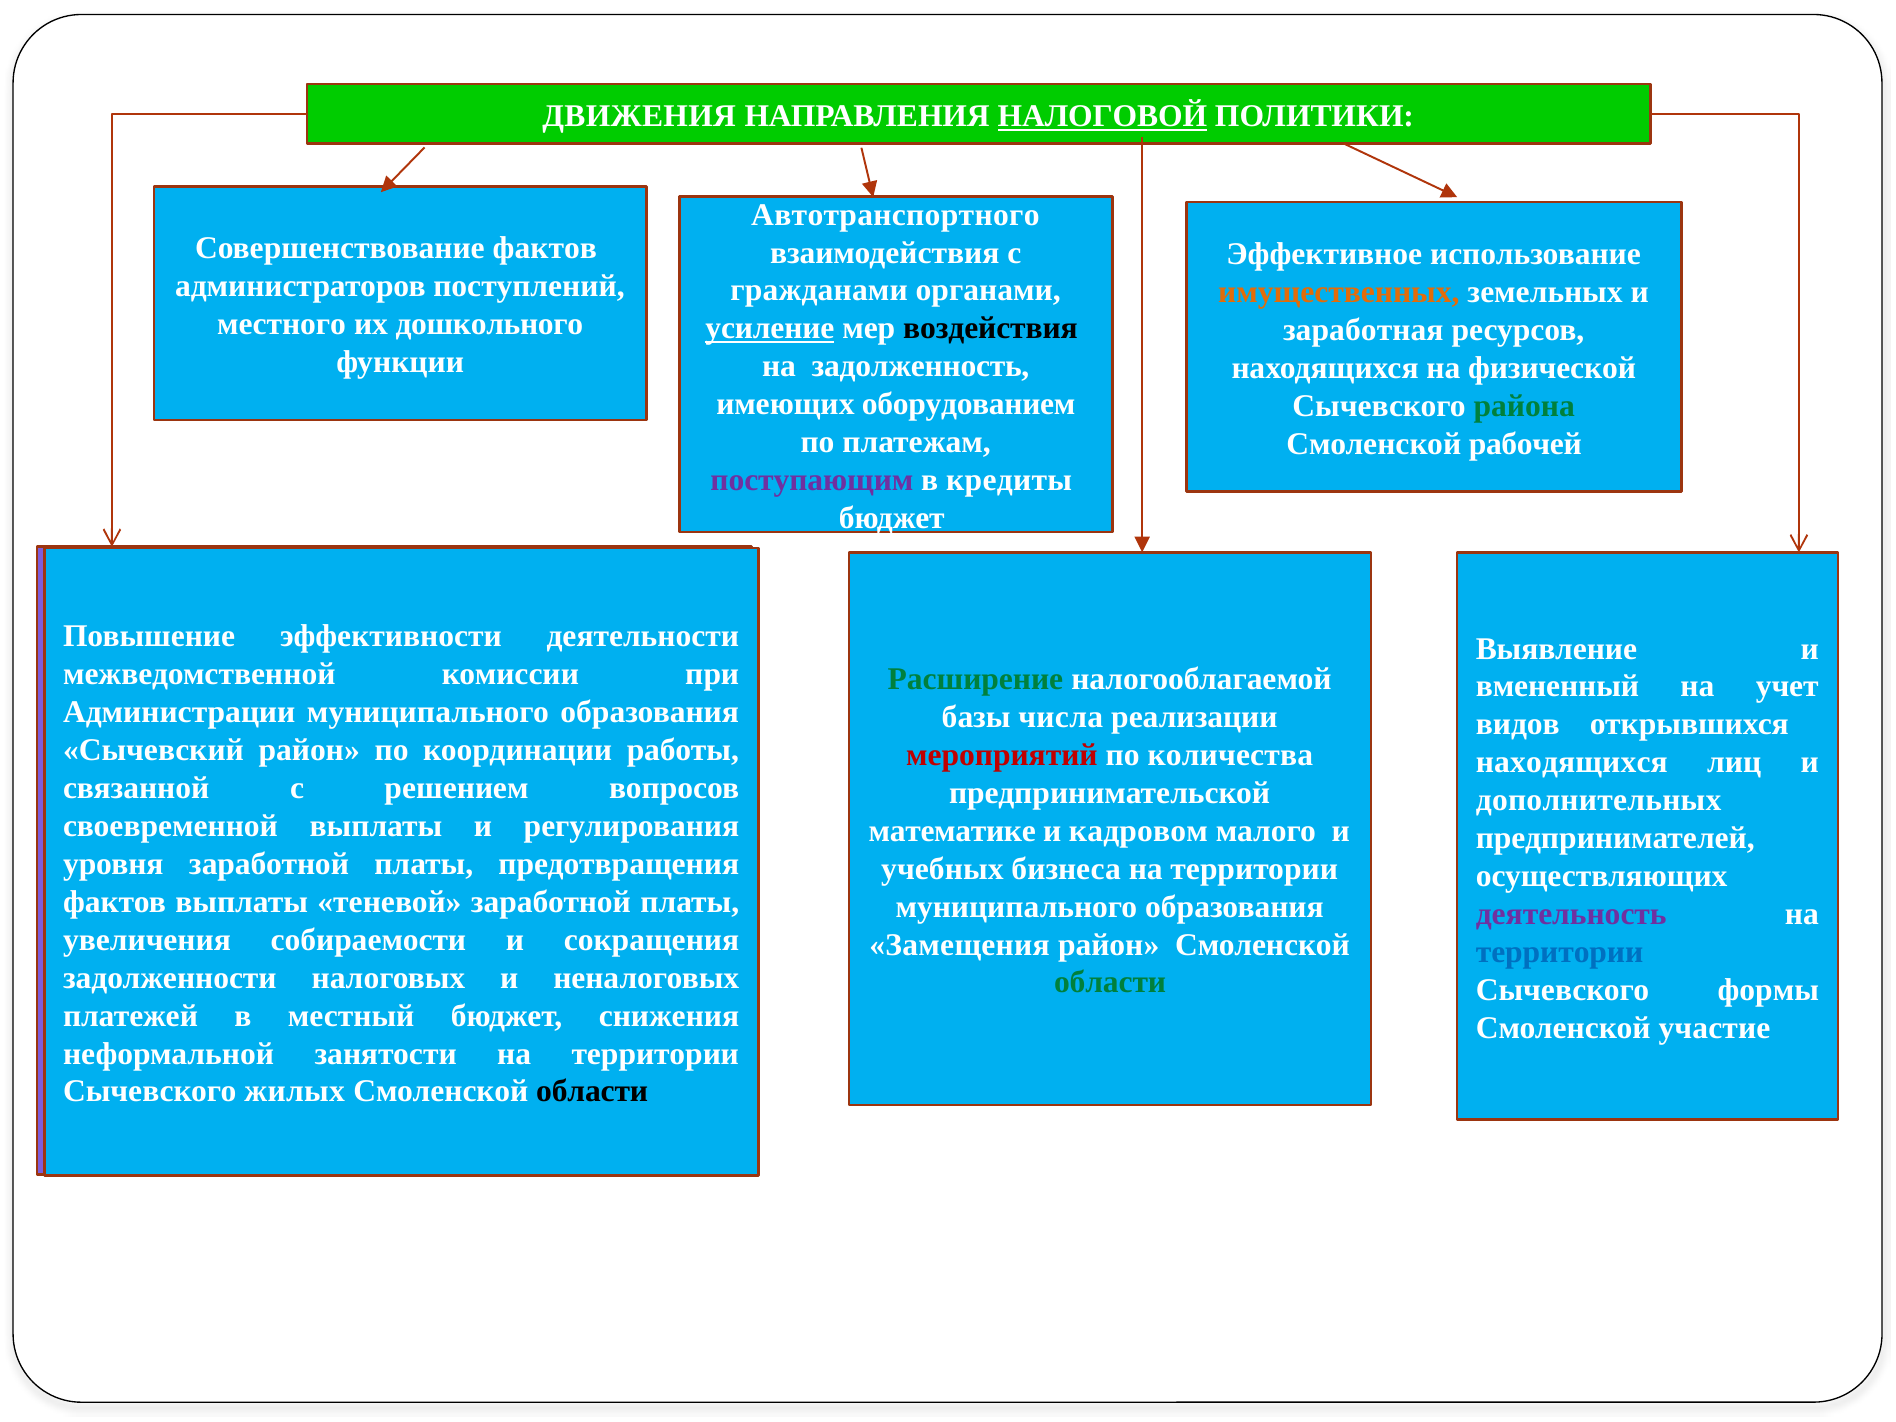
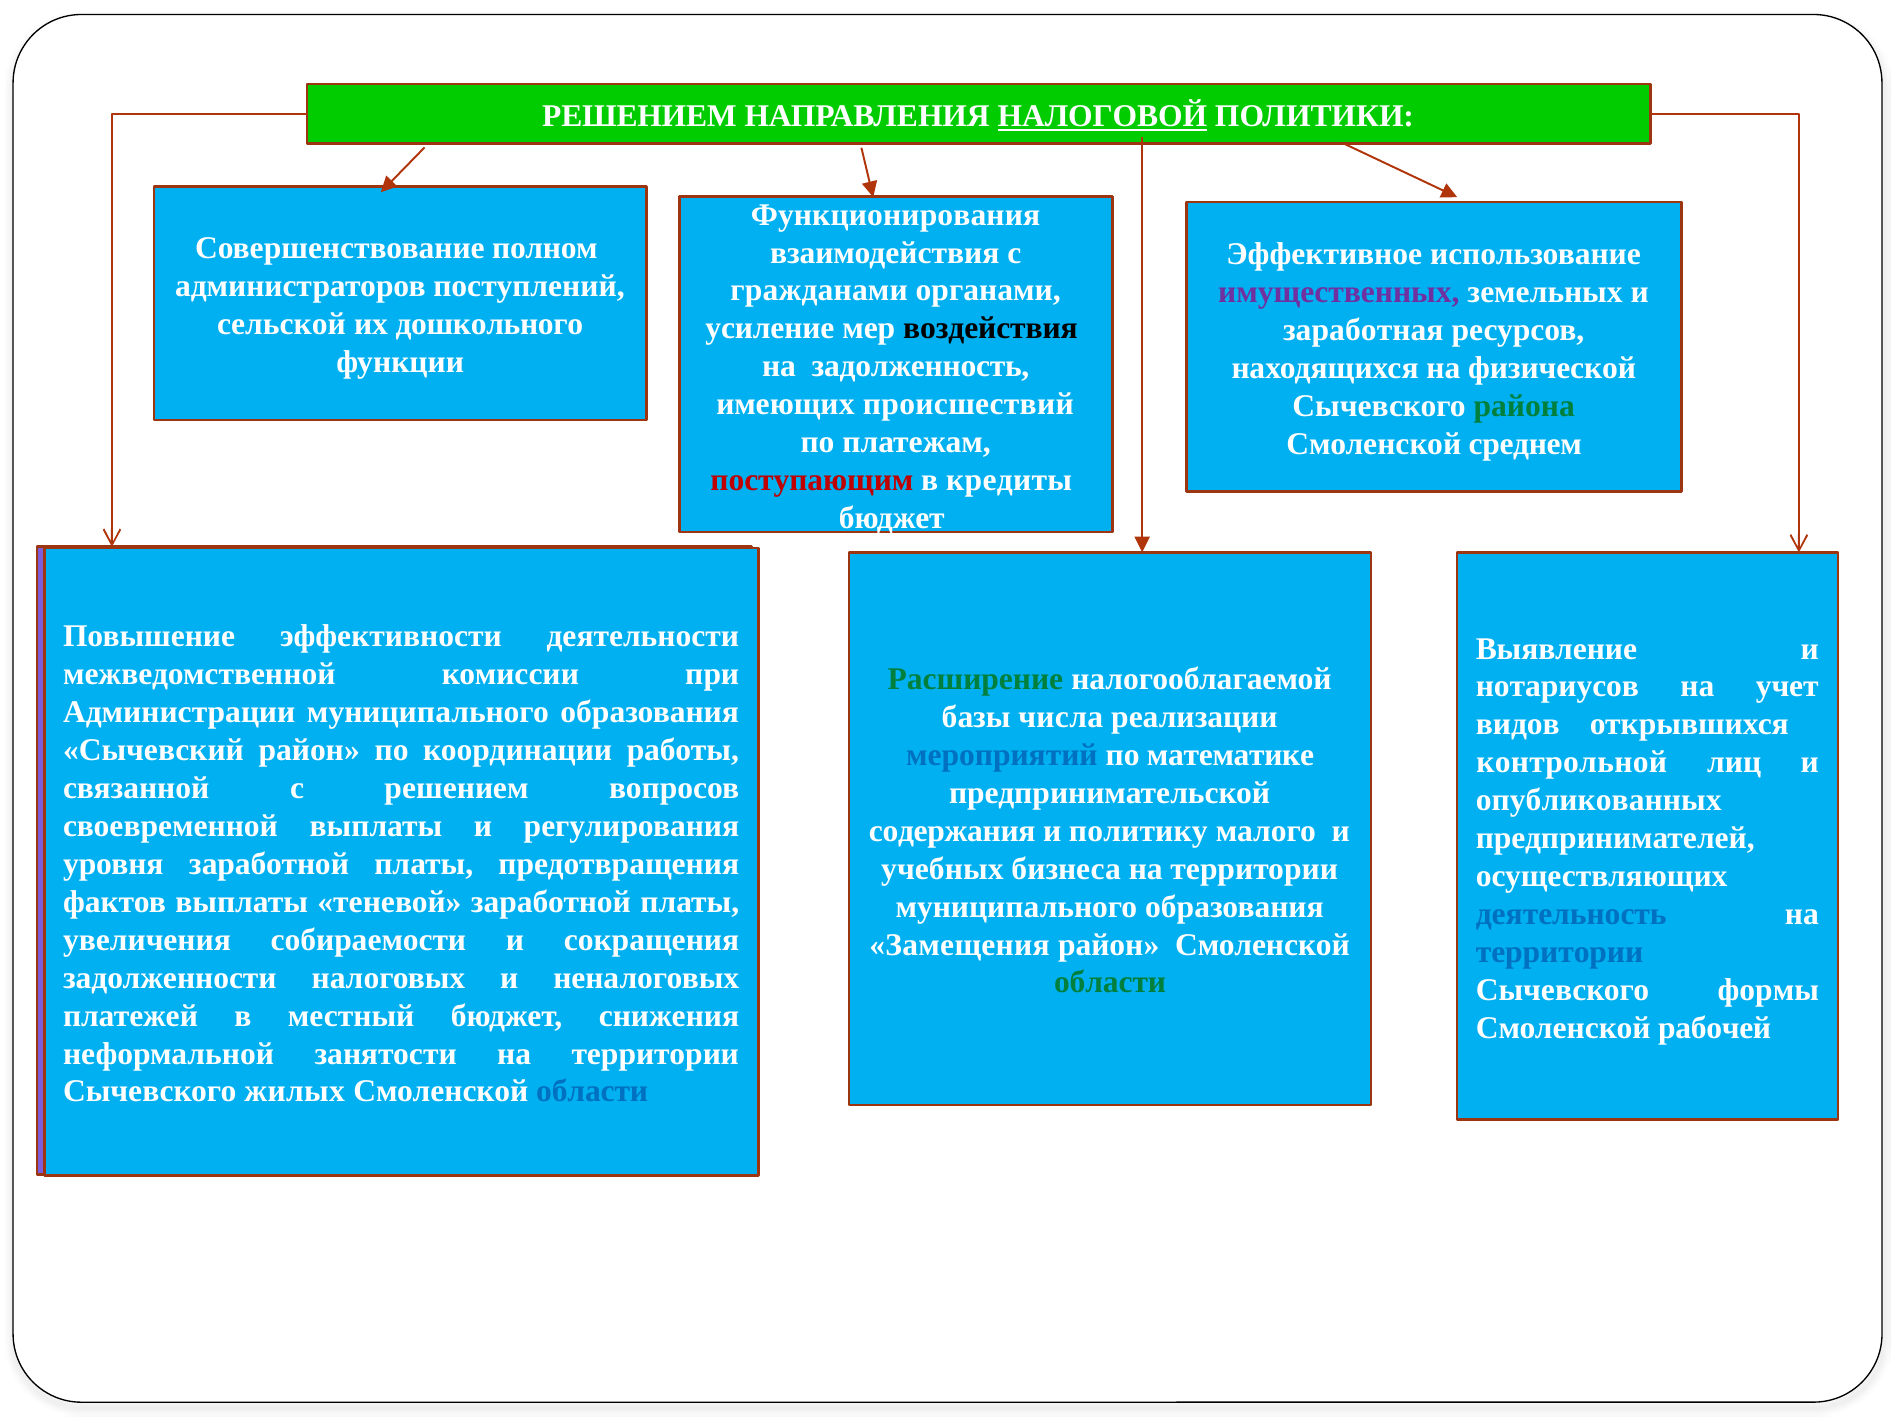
ДВИЖЕНИЯ at (639, 116): ДВИЖЕНИЯ -> РЕШЕНИЕМ
Автотранспортного: Автотранспортного -> Функционирования
Совершенствование фактов: фактов -> полном
имущественных colour: orange -> purple
местного: местного -> сельской
усиление underline: present -> none
оборудованием: оборудованием -> происшествий
рабочей: рабочей -> среднем
поступающим colour: purple -> red
вмененный: вмененный -> нотариусов
мероприятий colour: red -> blue
количества: количества -> математике
находящихся at (1572, 762): находящихся -> контрольной
дополнительных: дополнительных -> опубликованных
математике: математике -> содержания
кадровом: кадровом -> политику
деятельность colour: purple -> blue
участие: участие -> рабочей
области at (592, 1092) colour: black -> blue
